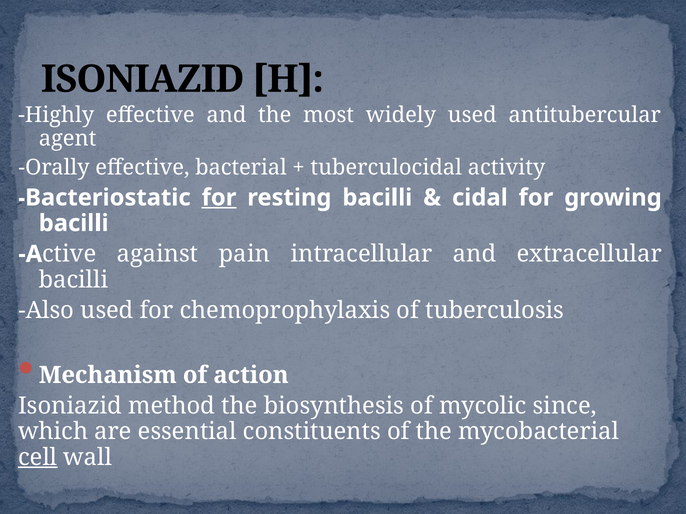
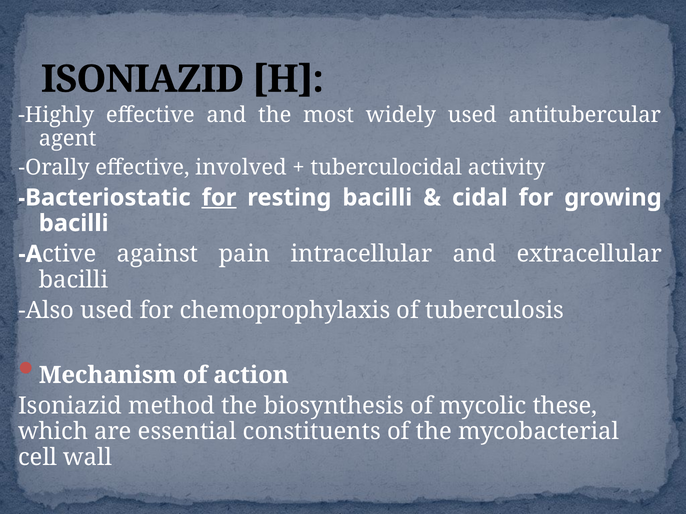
bacterial: bacterial -> involved
since: since -> these
cell underline: present -> none
